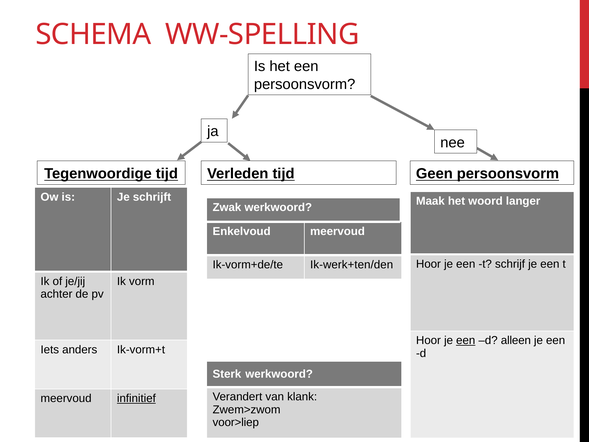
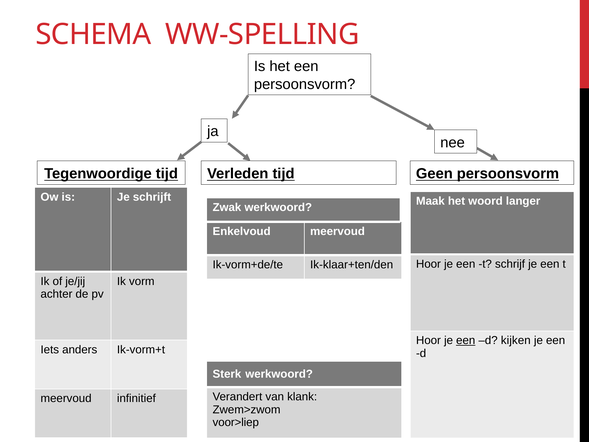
Ik-werk+ten/den: Ik-werk+ten/den -> Ik-klaar+ten/den
alleen: alleen -> kijken
infinitief underline: present -> none
